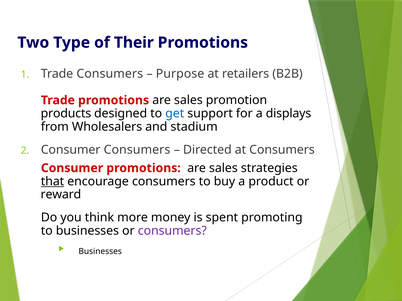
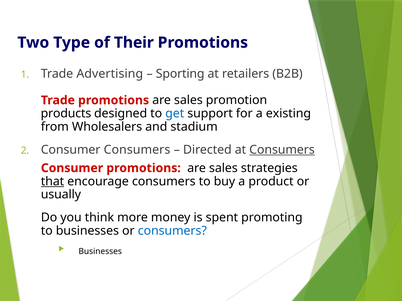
Trade Consumers: Consumers -> Advertising
Purpose: Purpose -> Sporting
displays: displays -> existing
Consumers at (282, 150) underline: none -> present
reward: reward -> usually
consumers at (172, 231) colour: purple -> blue
